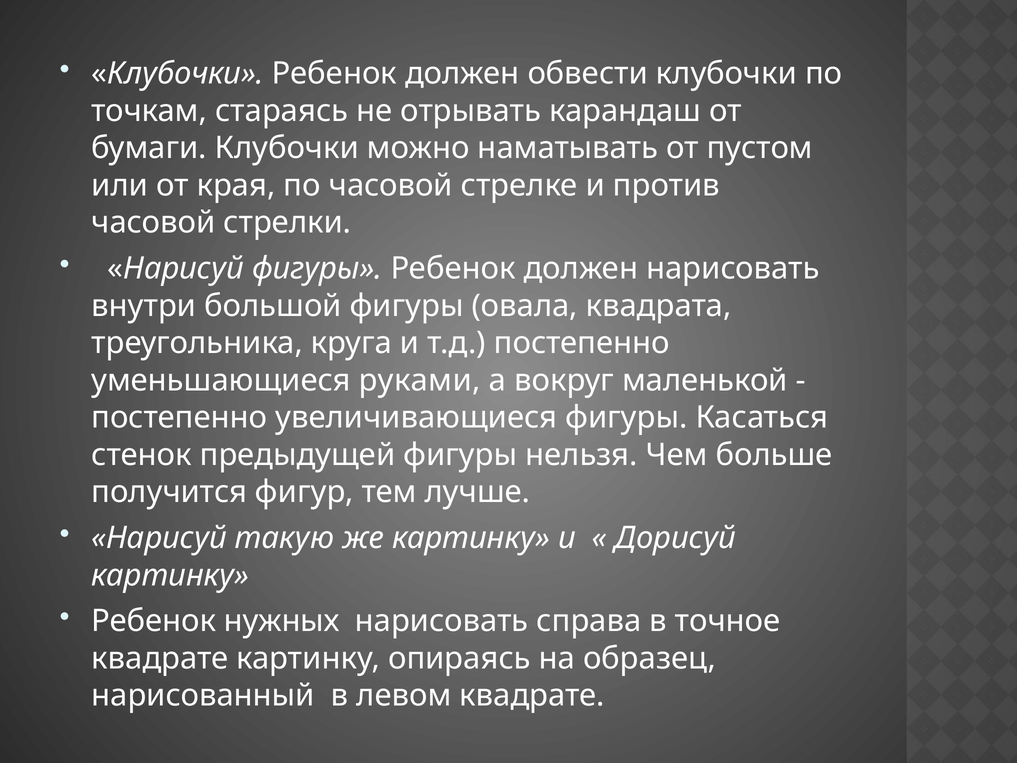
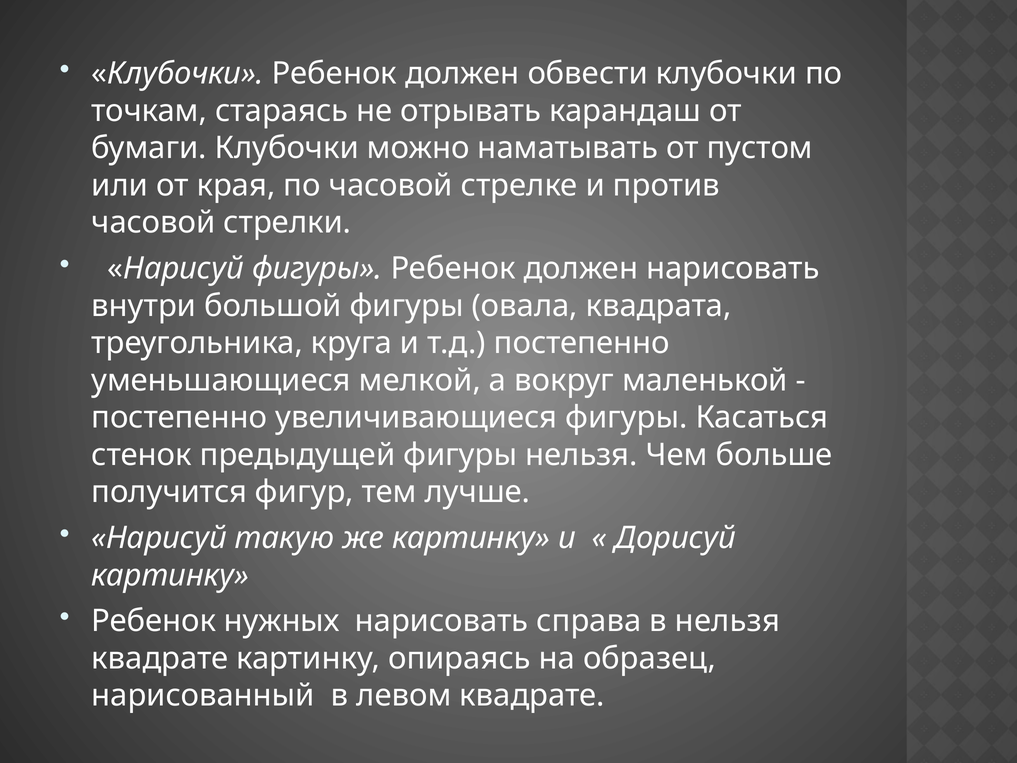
руками: руками -> мелкой
в точное: точное -> нельзя
